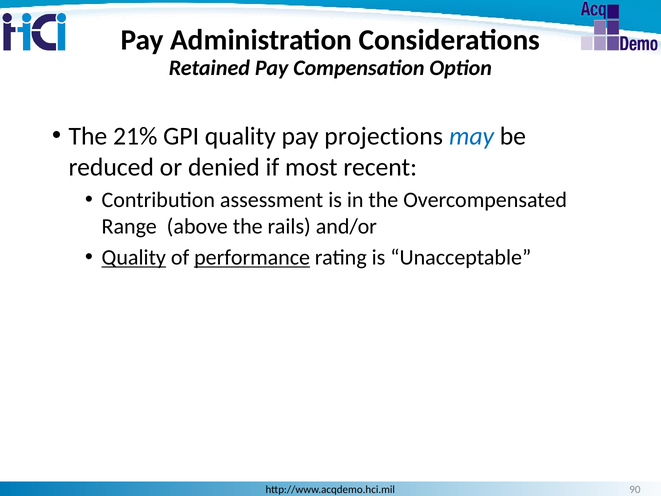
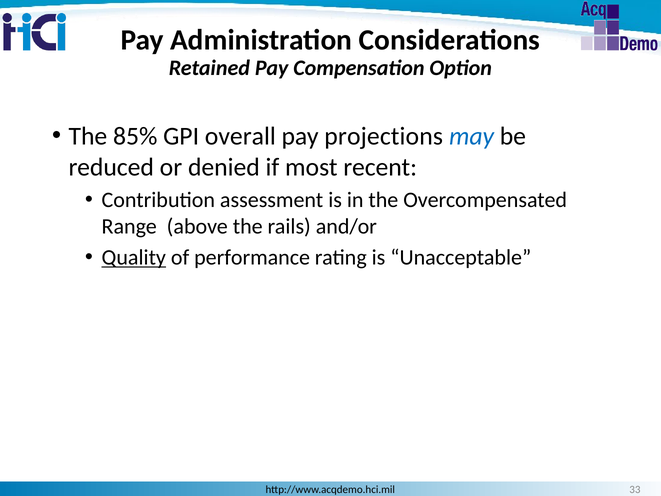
21%: 21% -> 85%
GPI quality: quality -> overall
performance underline: present -> none
90: 90 -> 33
